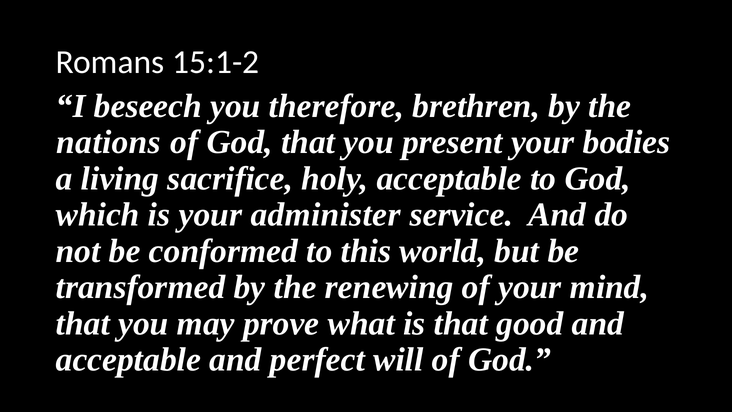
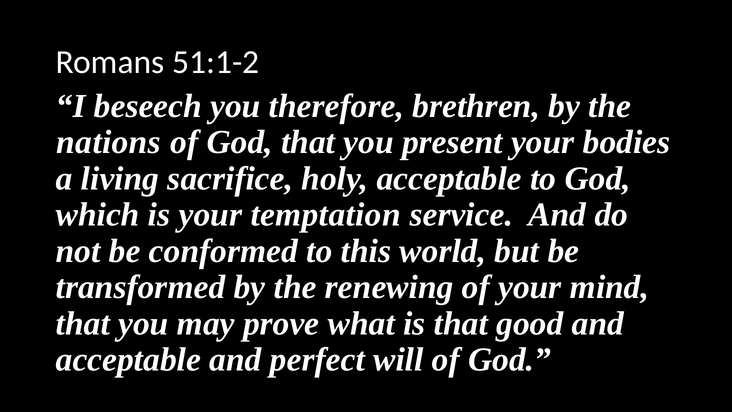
15:1-2: 15:1-2 -> 51:1-2
administer: administer -> temptation
